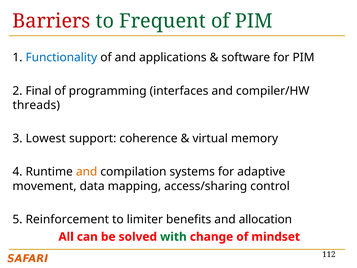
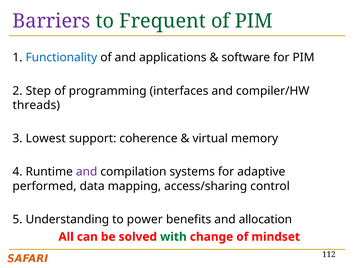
Barriers colour: red -> purple
Final: Final -> Step
and at (87, 172) colour: orange -> purple
movement: movement -> performed
Reinforcement: Reinforcement -> Understanding
limiter: limiter -> power
